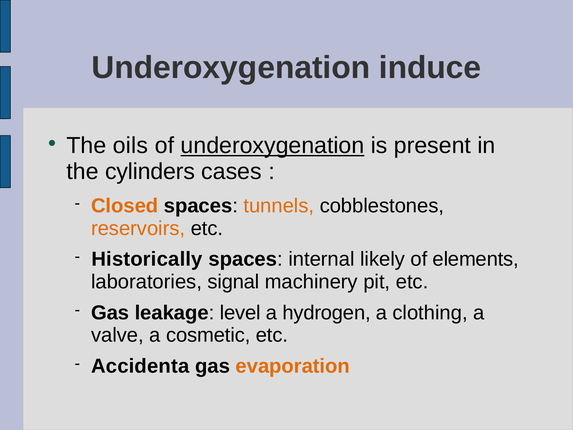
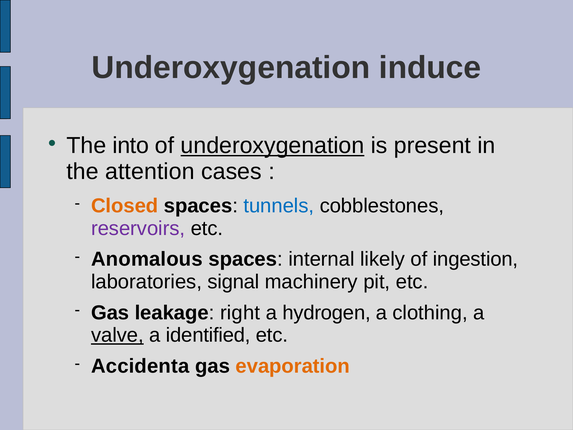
oils: oils -> into
cylinders: cylinders -> attention
tunnels colour: orange -> blue
reservoirs colour: orange -> purple
Historically: Historically -> Anomalous
elements: elements -> ingestion
level: level -> right
valve underline: none -> present
cosmetic: cosmetic -> identified
